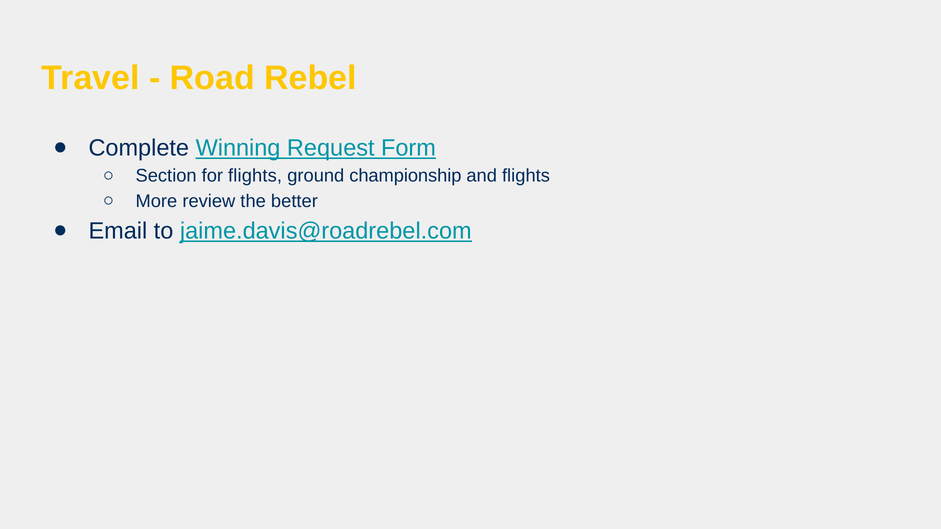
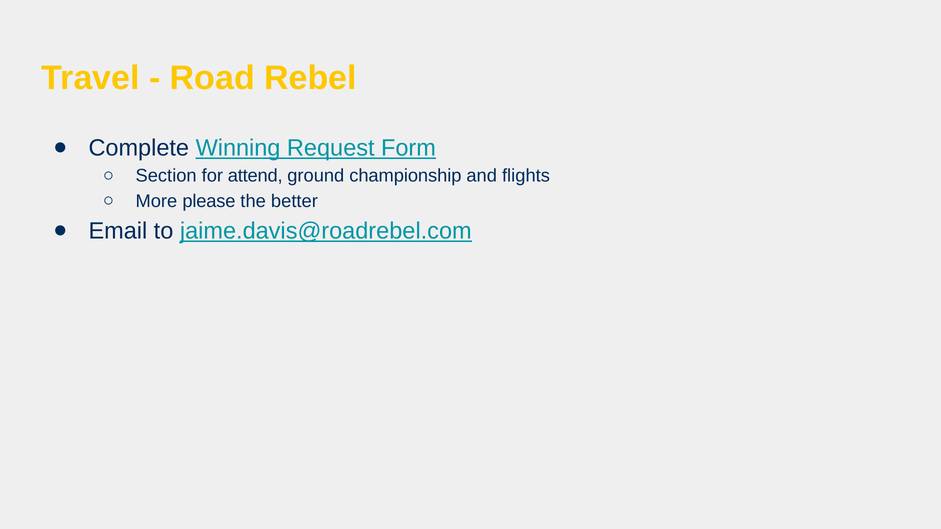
for flights: flights -> attend
review: review -> please
